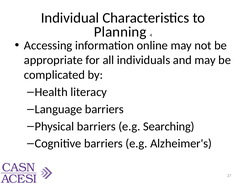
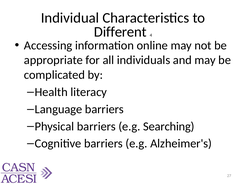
Planning: Planning -> Different
